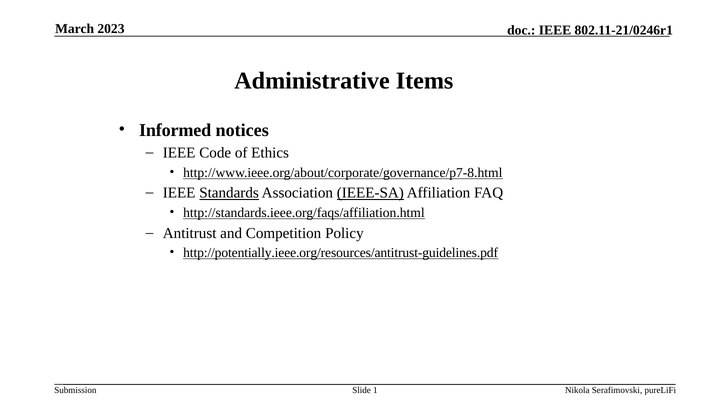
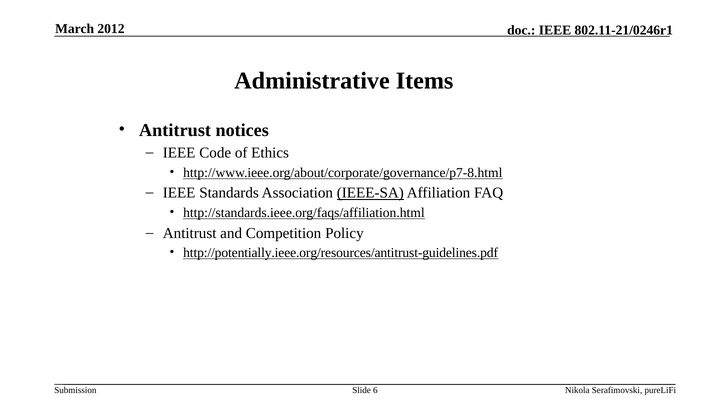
2023: 2023 -> 2012
Informed at (175, 130): Informed -> Antitrust
Standards underline: present -> none
1: 1 -> 6
